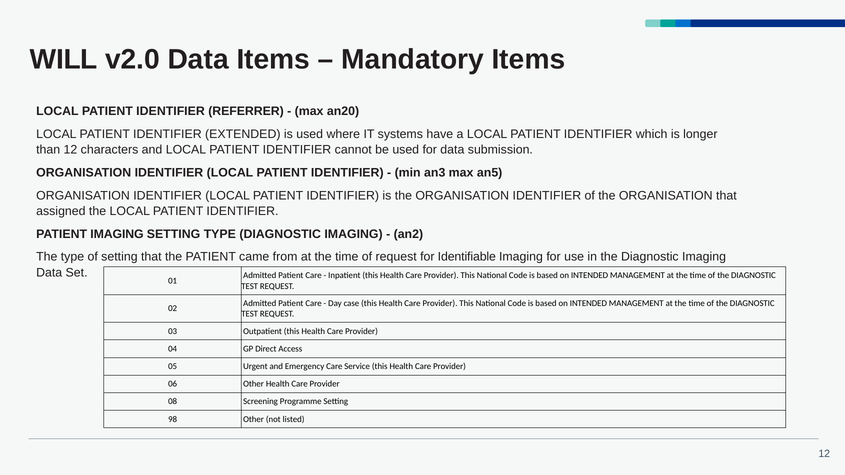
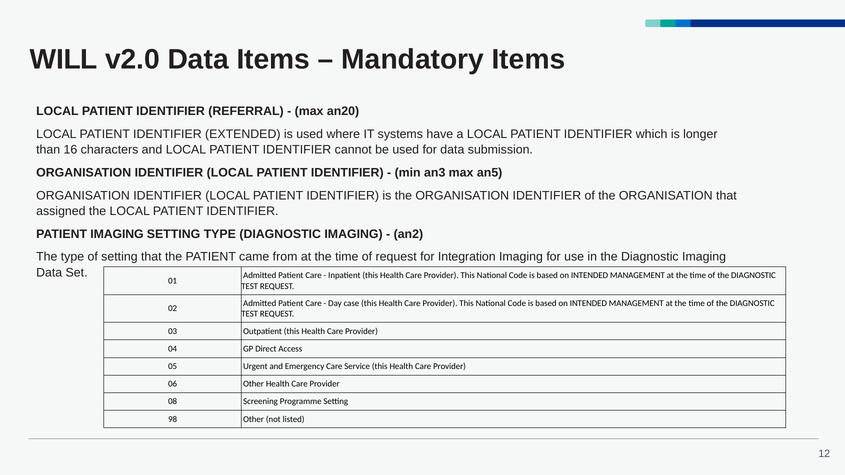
REFERRER: REFERRER -> REFERRAL
than 12: 12 -> 16
Identifiable: Identifiable -> Integration
